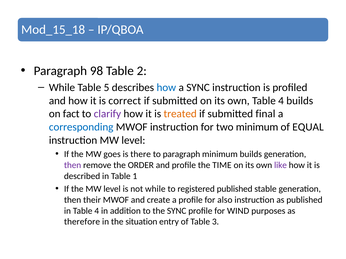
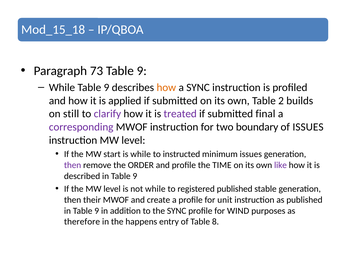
98: 98 -> 73
2 at (142, 71): 2 -> 9
While Table 5: 5 -> 9
how at (166, 88) colour: blue -> orange
correct: correct -> applied
own Table 4: 4 -> 2
fact: fact -> still
treated colour: orange -> purple
corresponding colour: blue -> purple
two minimum: minimum -> boundary
of EQUAL: EQUAL -> ISSUES
goes: goes -> start
is there: there -> while
to paragraph: paragraph -> instructed
minimum builds: builds -> issues
described in Table 1: 1 -> 9
also: also -> unit
4 at (97, 211): 4 -> 9
situation: situation -> happens
3: 3 -> 8
